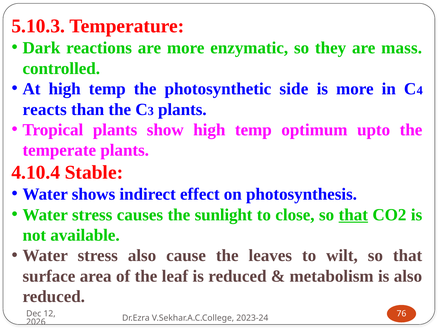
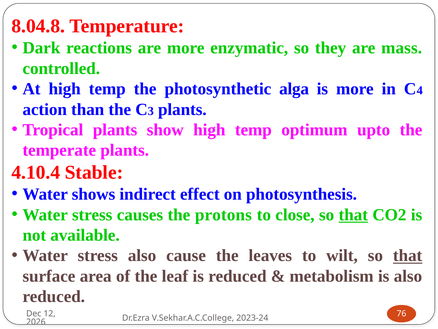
5.10.3: 5.10.3 -> 8.04.8
side: side -> alga
reacts: reacts -> action
sunlight: sunlight -> protons
that at (408, 255) underline: none -> present
